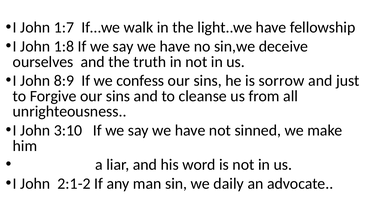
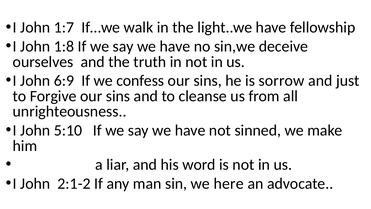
8:9: 8:9 -> 6:9
3:10: 3:10 -> 5:10
daily: daily -> here
